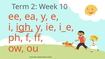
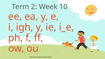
igh underline: present -> none
